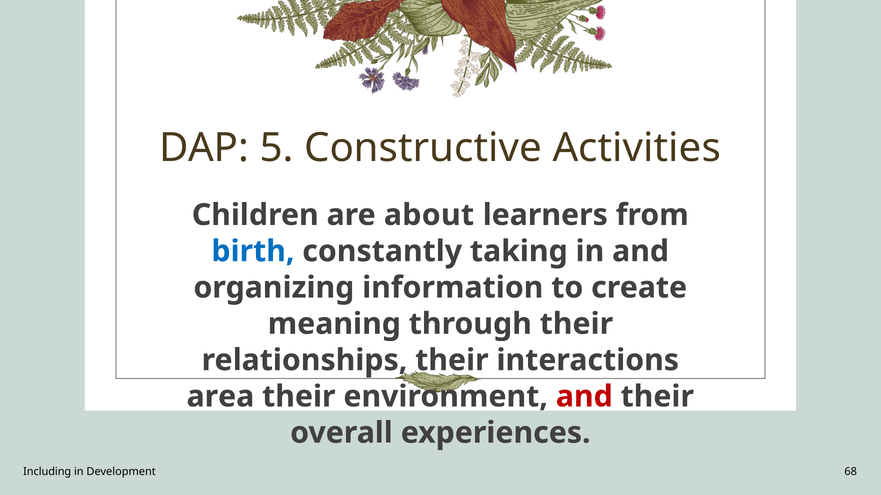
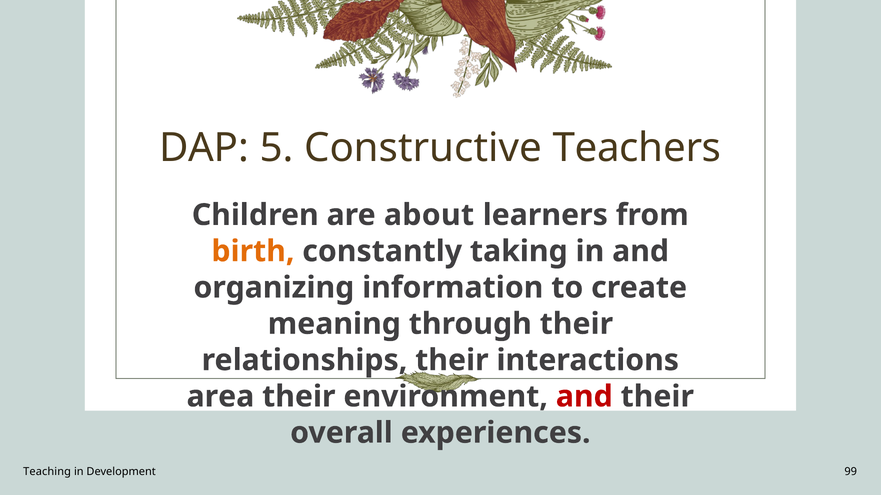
Activities: Activities -> Teachers
birth colour: blue -> orange
Including: Including -> Teaching
68: 68 -> 99
